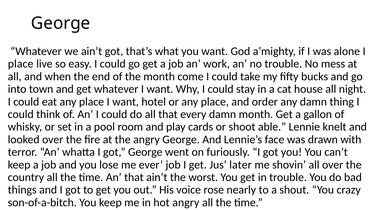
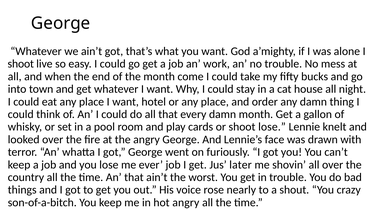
place at (21, 64): place -> shoot
shoot able: able -> lose
